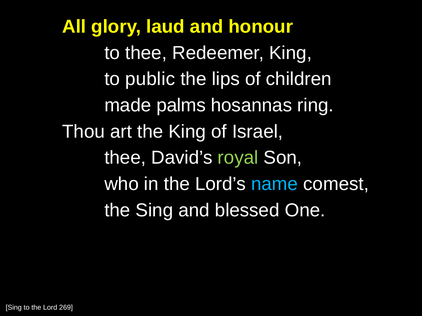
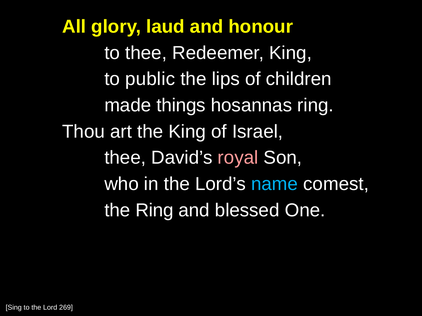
palms: palms -> things
royal colour: light green -> pink
the Sing: Sing -> Ring
